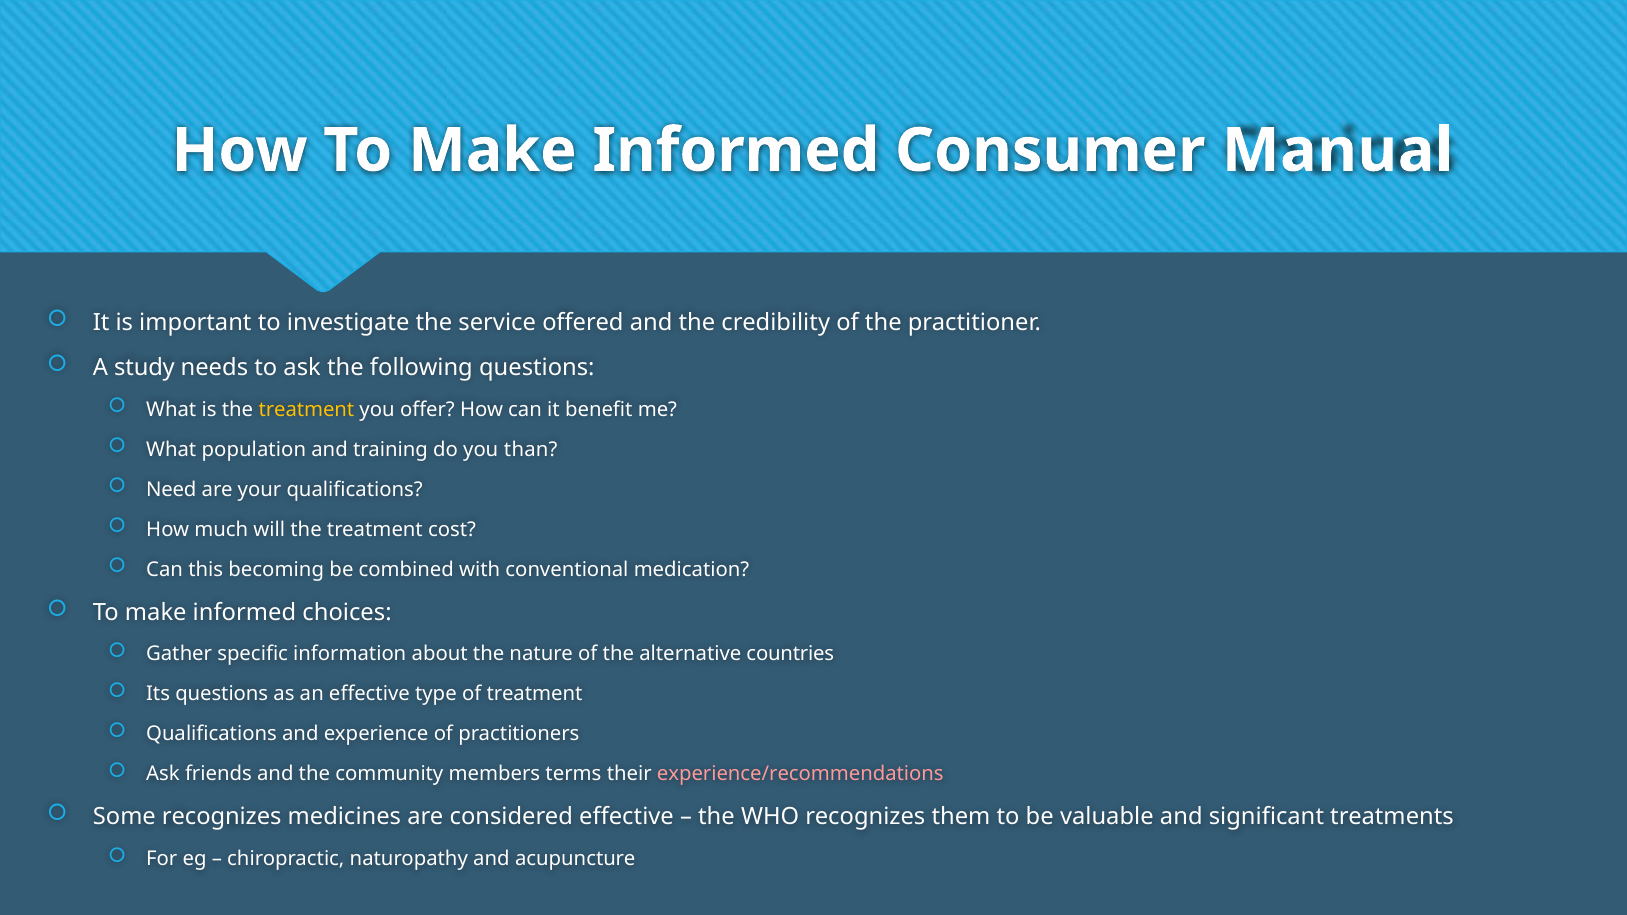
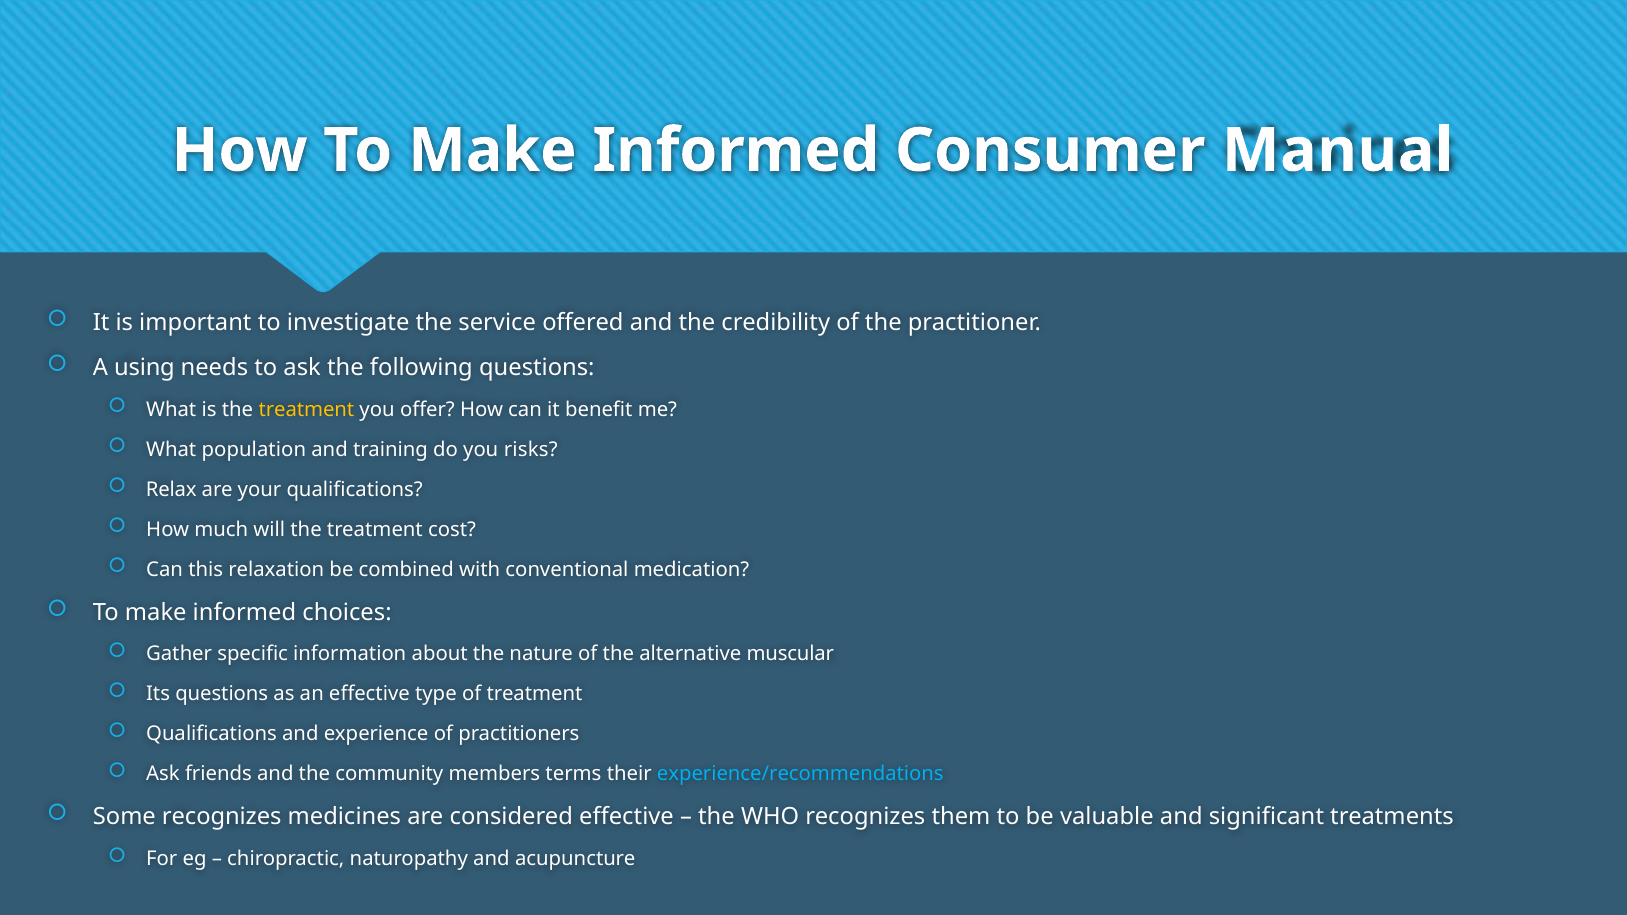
study: study -> using
than: than -> risks
Need: Need -> Relax
becoming: becoming -> relaxation
countries: countries -> muscular
experience/recommendations colour: pink -> light blue
